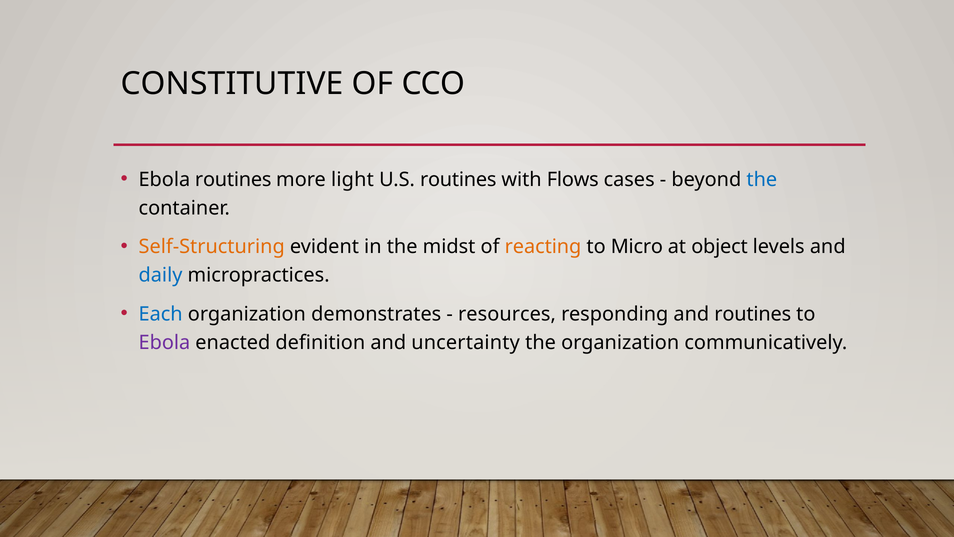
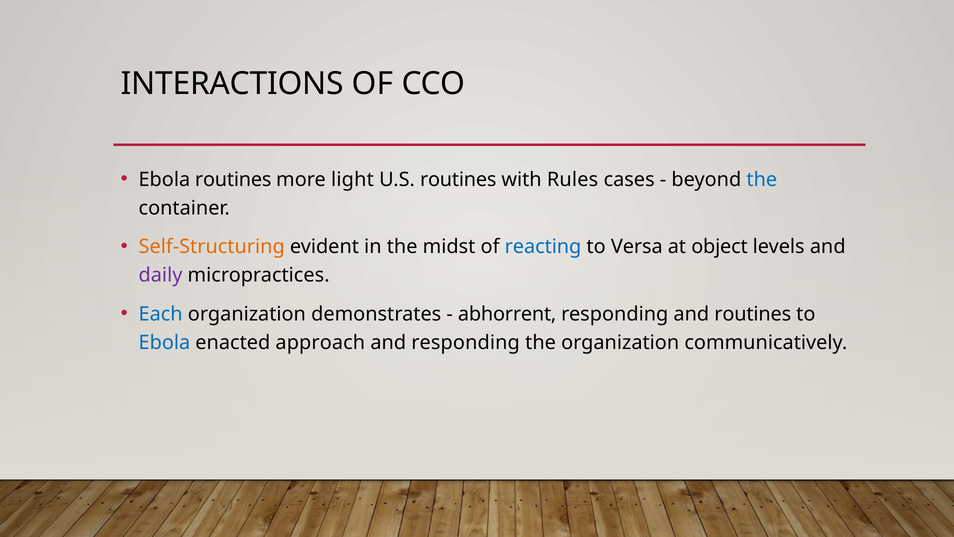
CONSTITUTIVE: CONSTITUTIVE -> INTERACTIONS
Flows: Flows -> Rules
reacting colour: orange -> blue
Micro: Micro -> Versa
daily colour: blue -> purple
resources: resources -> abhorrent
Ebola at (164, 342) colour: purple -> blue
definition: definition -> approach
and uncertainty: uncertainty -> responding
